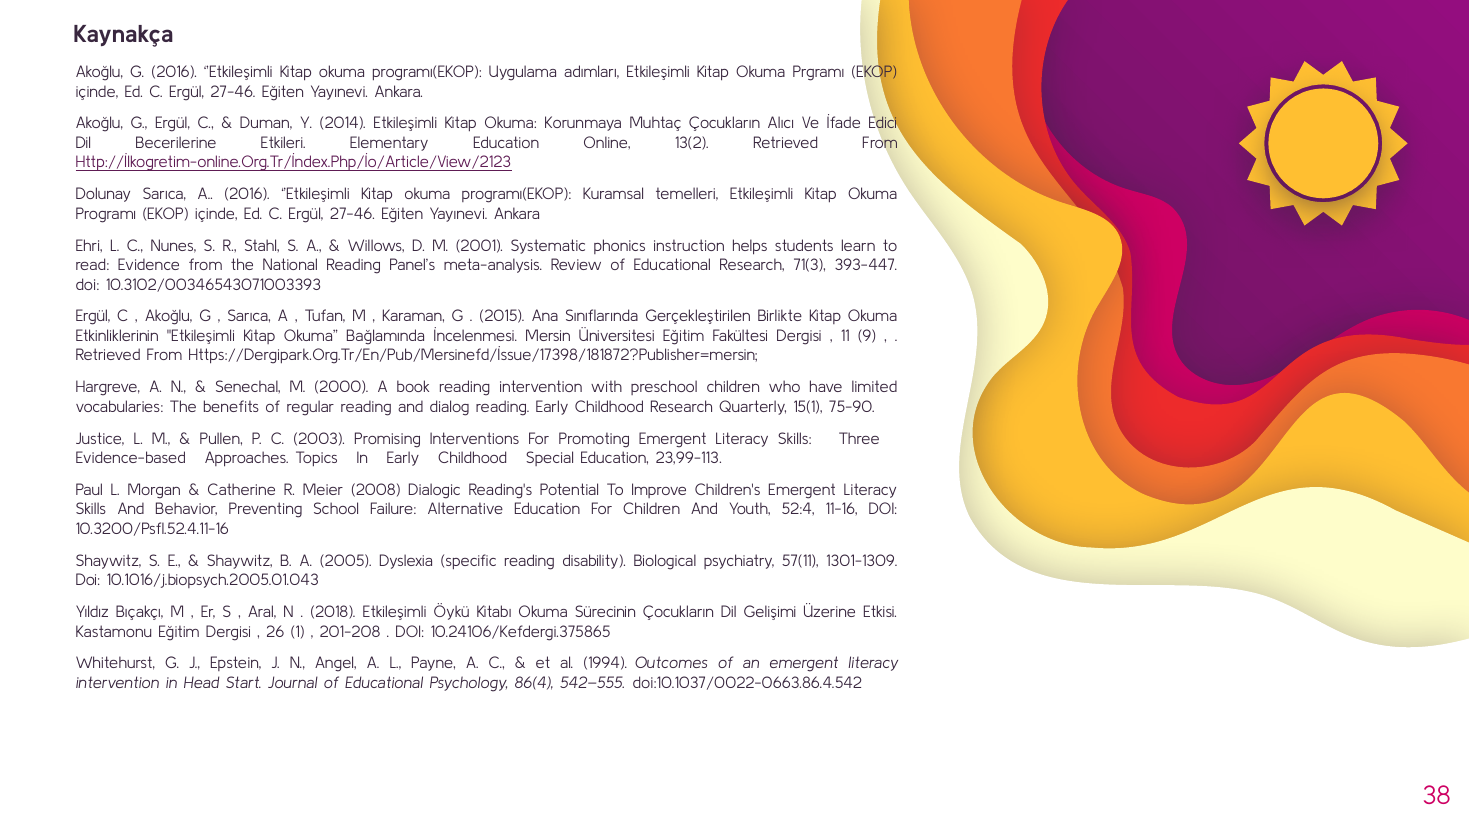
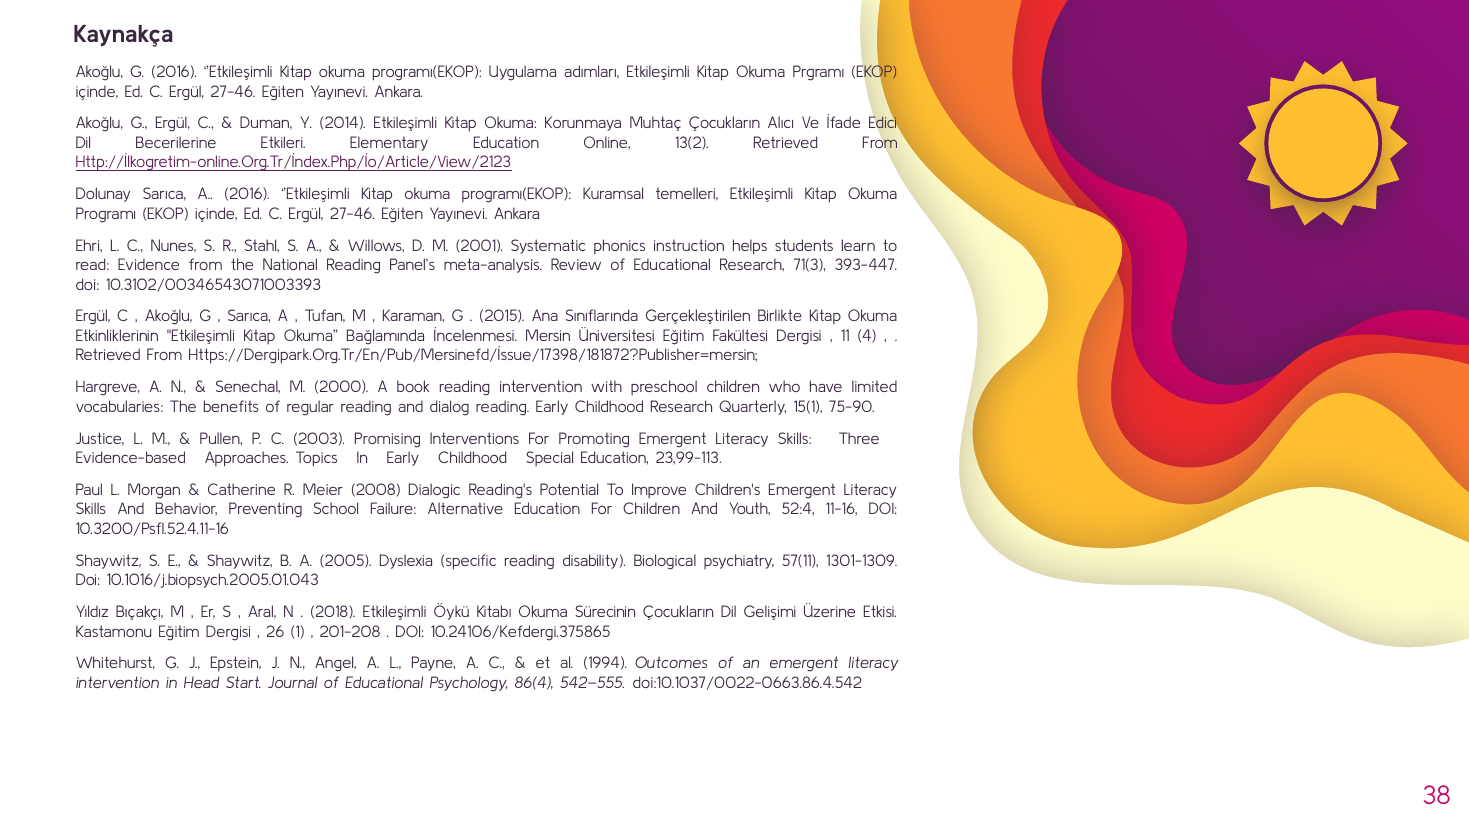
9: 9 -> 4
